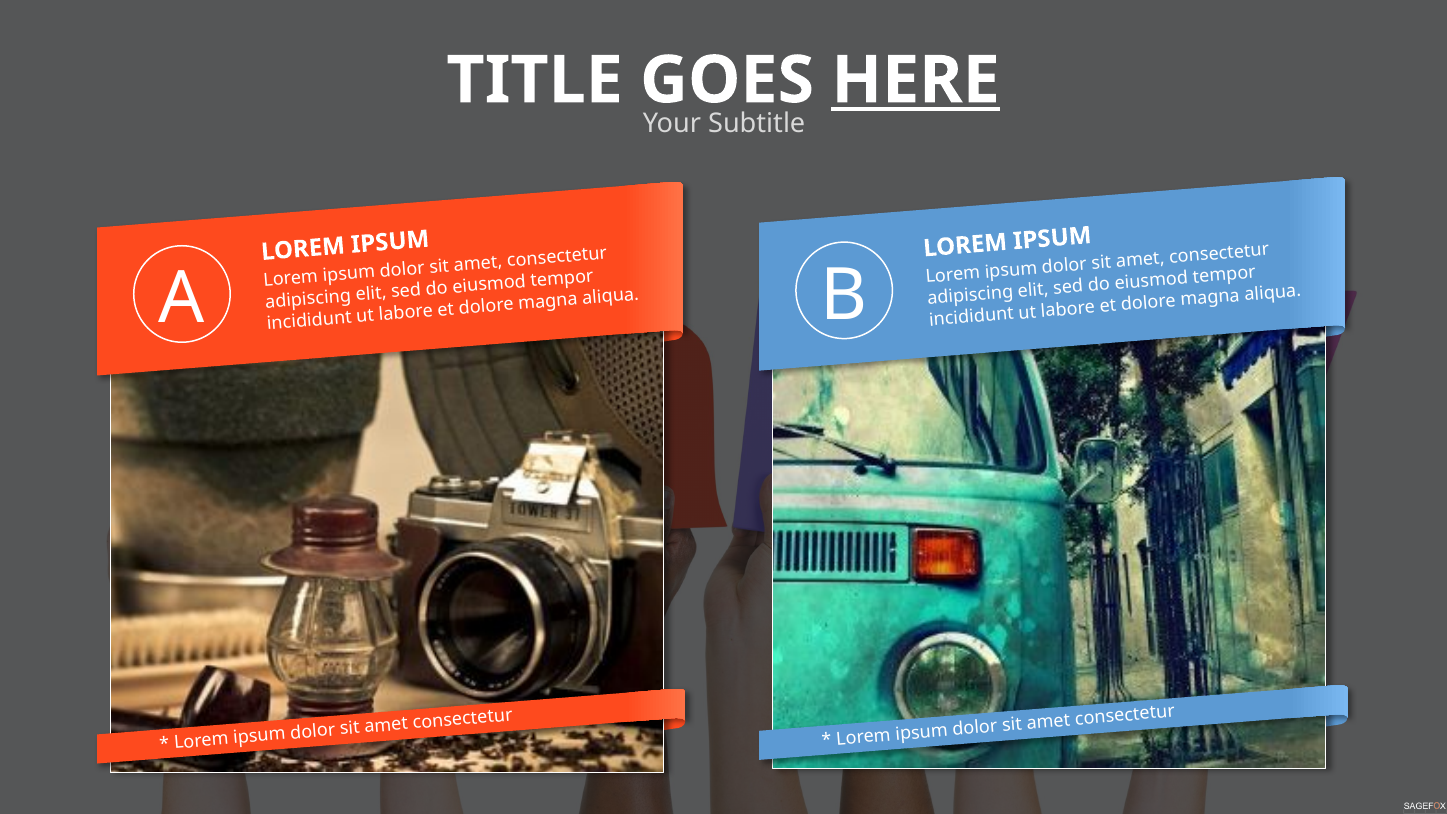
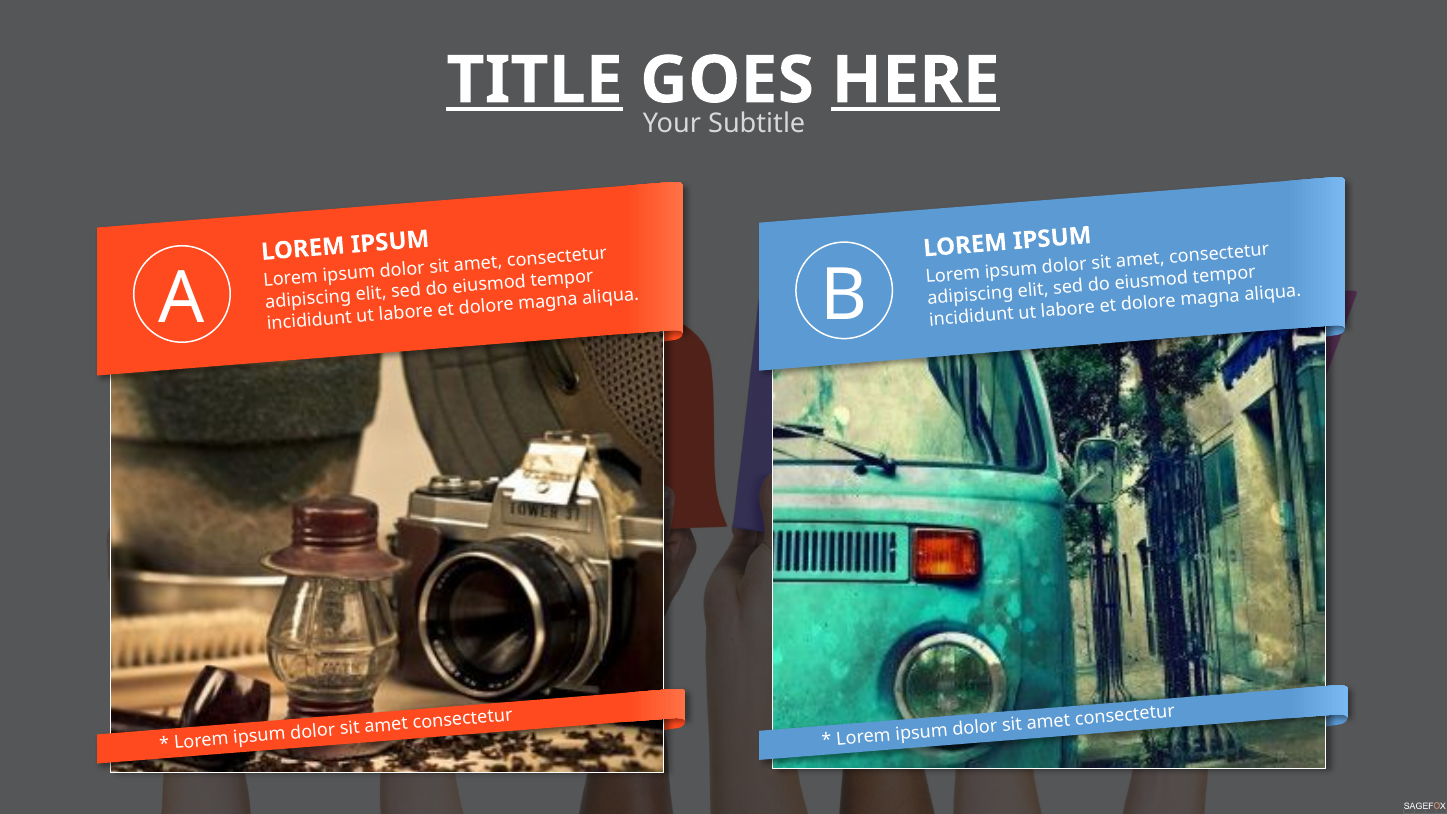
TITLE underline: none -> present
